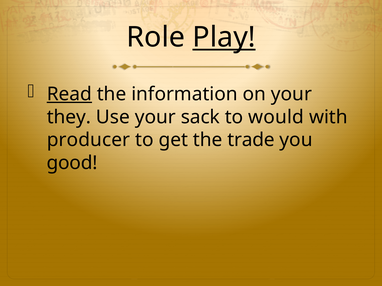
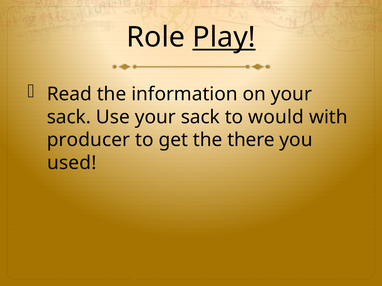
Read underline: present -> none
they at (69, 117): they -> sack
trade: trade -> there
good: good -> used
